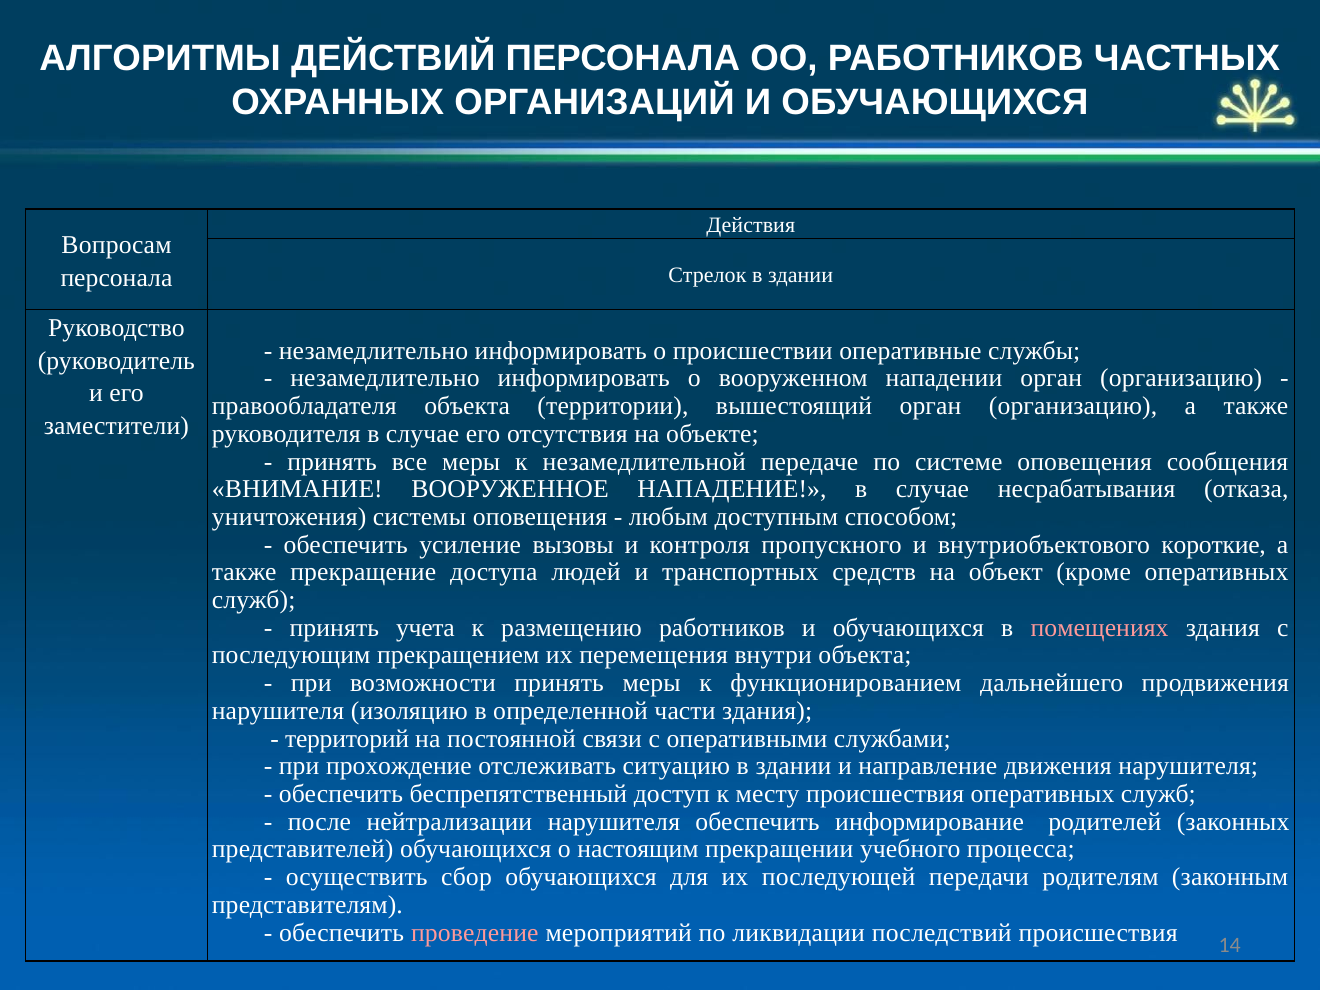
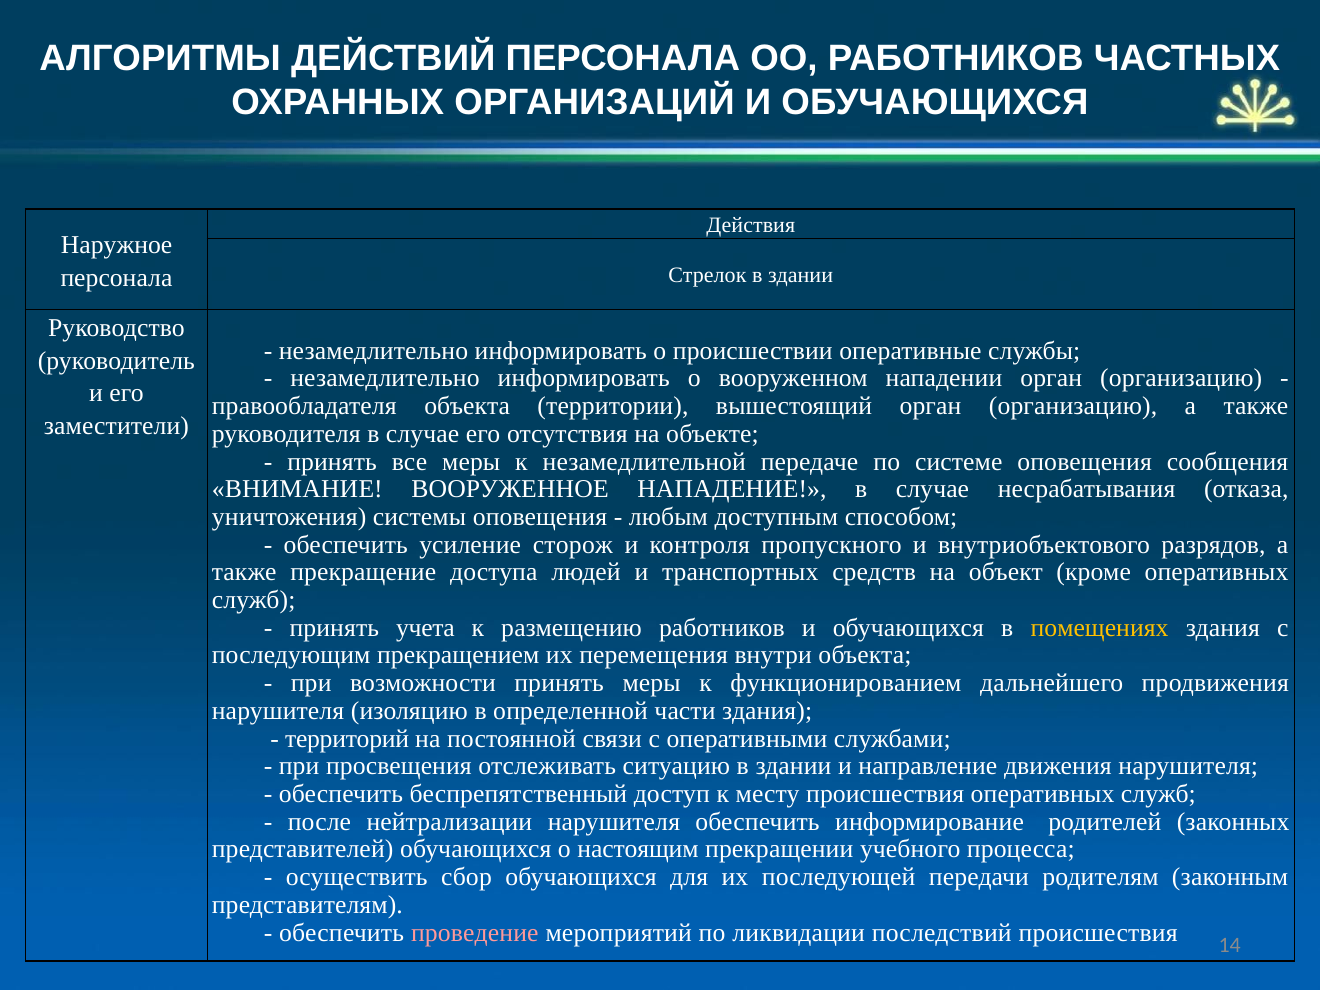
Вопросам: Вопросам -> Наружное
вызовы: вызовы -> сторож
короткие: короткие -> разрядов
помещениях colour: pink -> yellow
прохождение: прохождение -> просвещения
